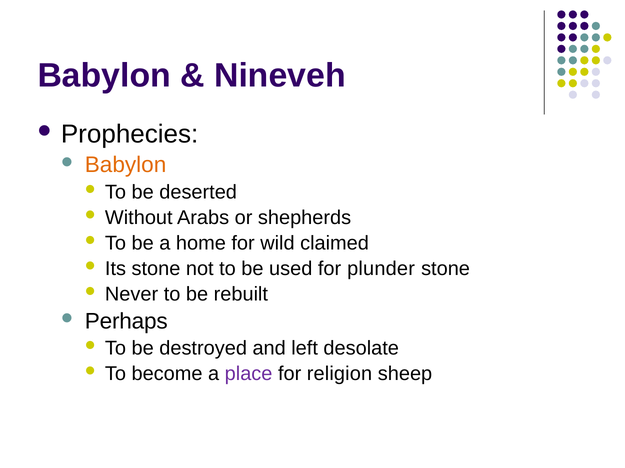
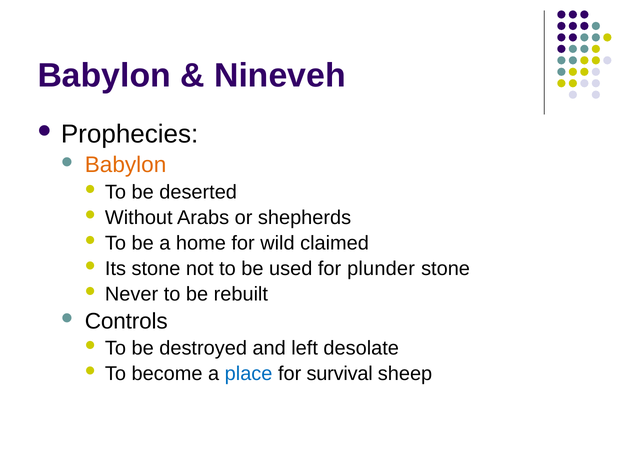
Perhaps: Perhaps -> Controls
place colour: purple -> blue
religion: religion -> survival
